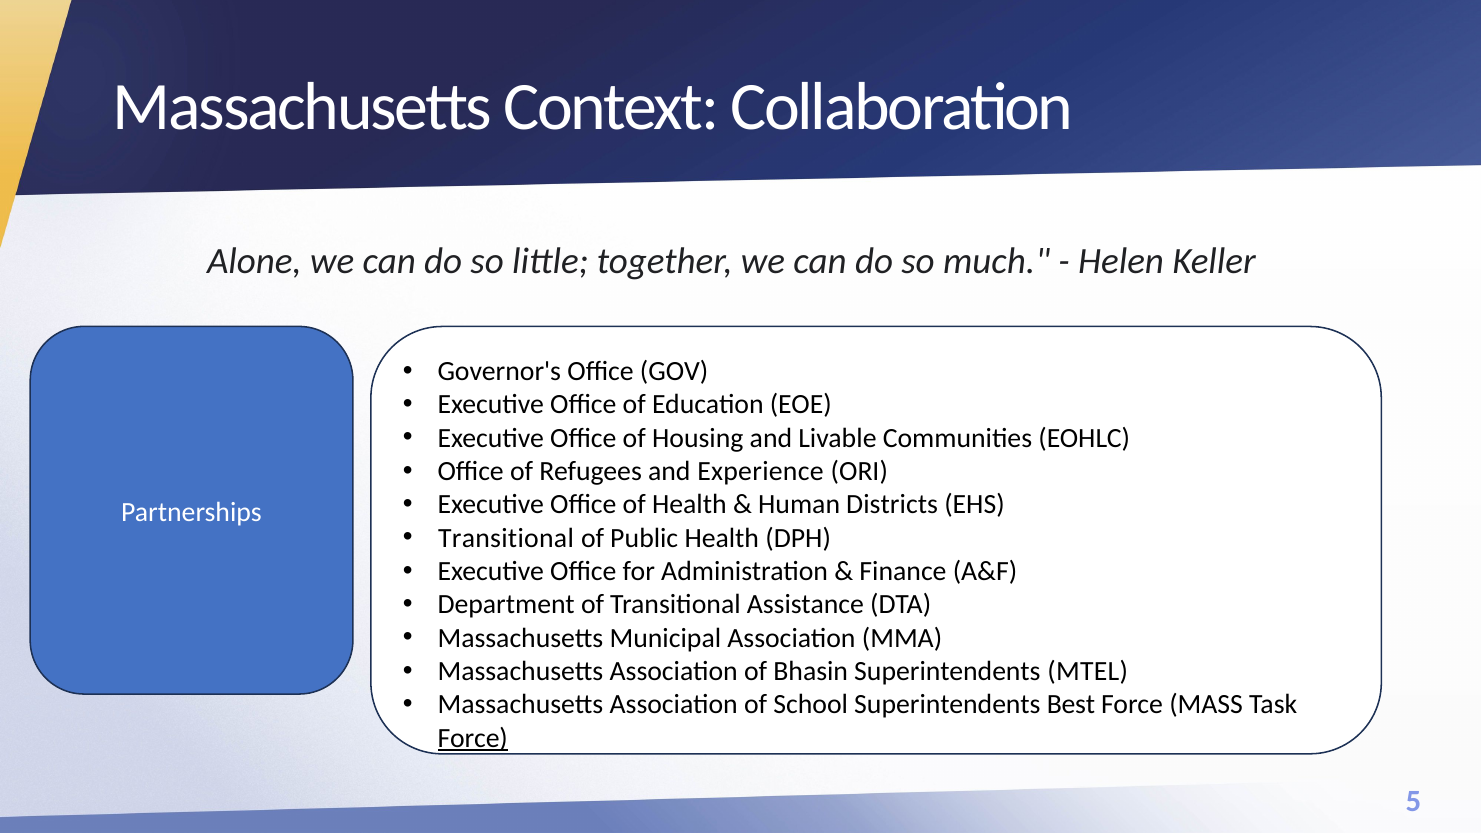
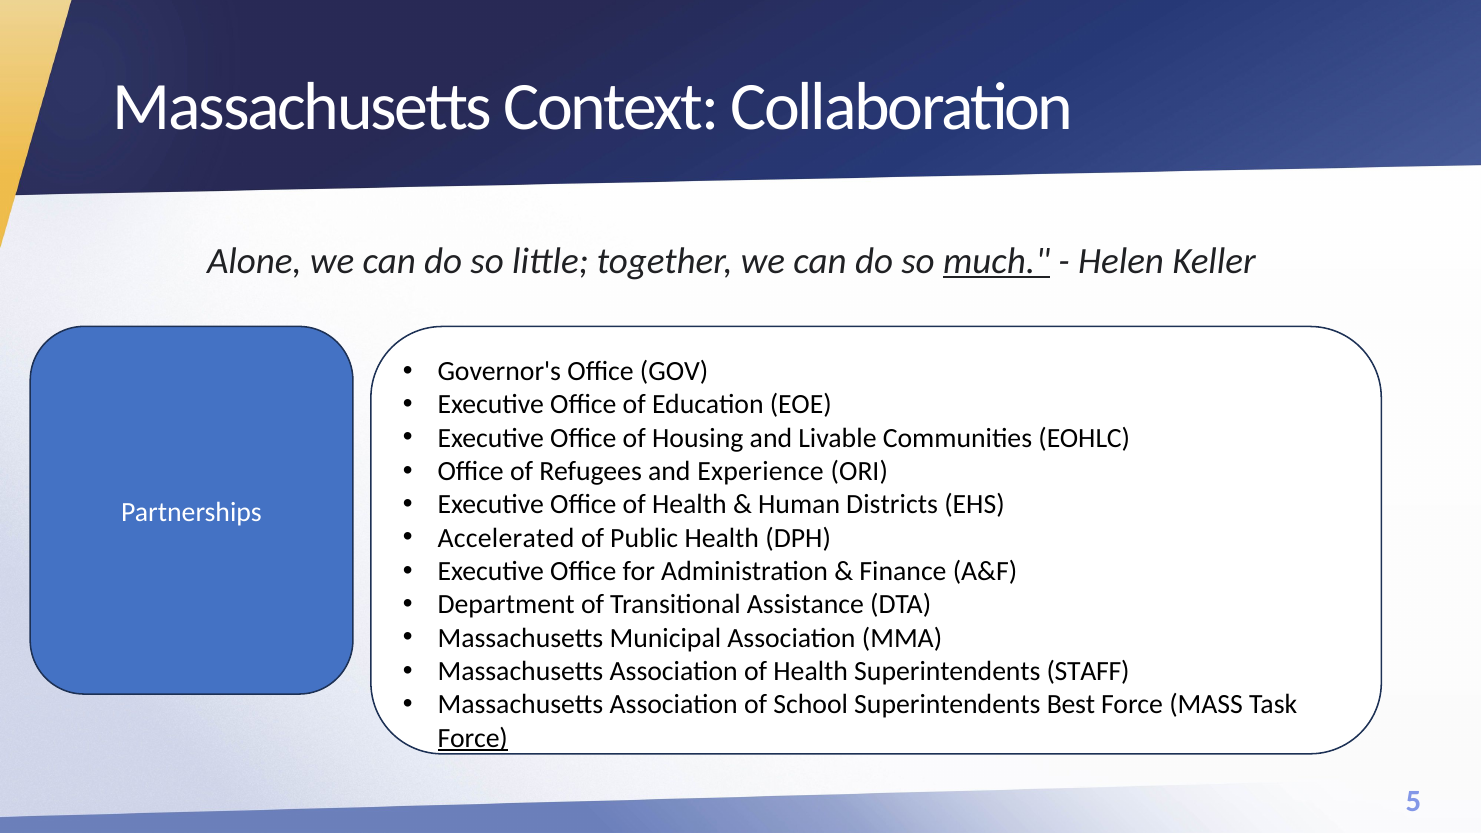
much underline: none -> present
Transitional at (506, 538): Transitional -> Accelerated
Association of Bhasin: Bhasin -> Health
MTEL: MTEL -> STAFF
